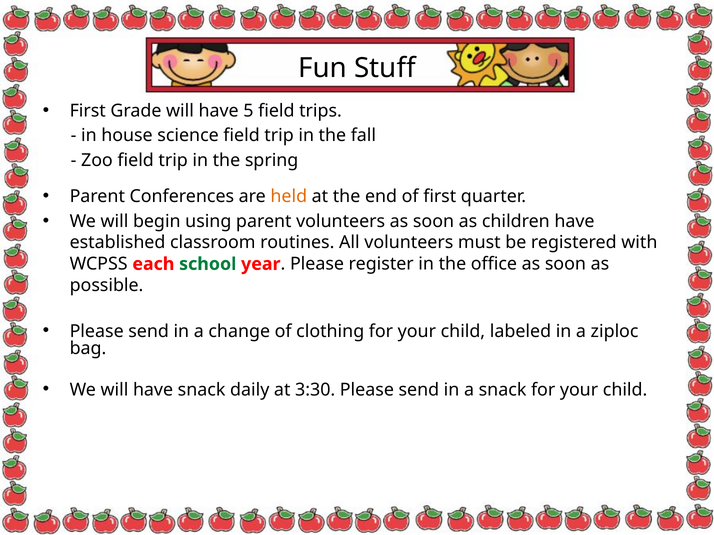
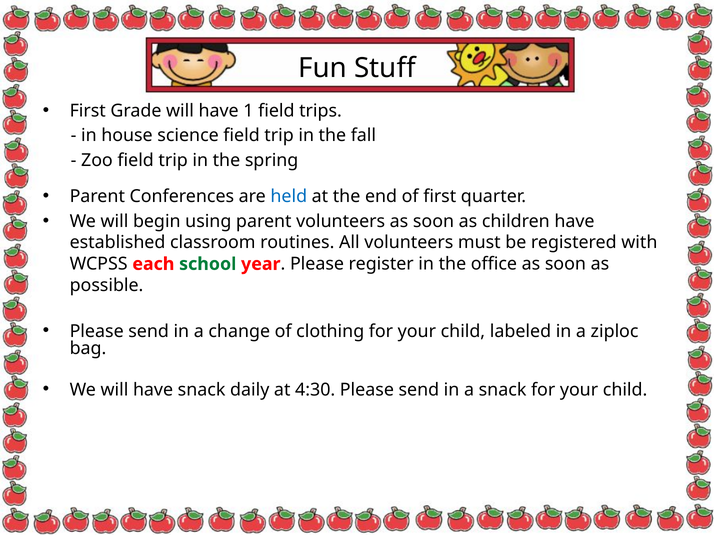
5: 5 -> 1
held colour: orange -> blue
3:30: 3:30 -> 4:30
